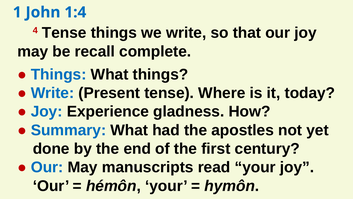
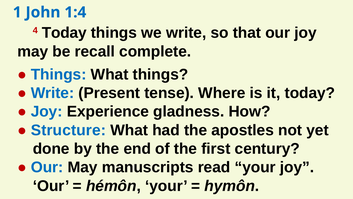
4 Tense: Tense -> Today
Summary: Summary -> Structure
